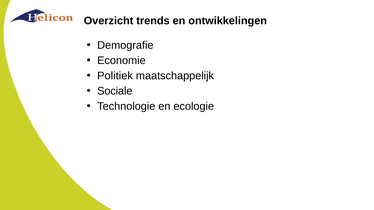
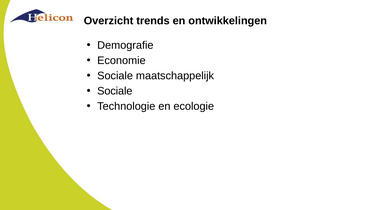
Politiek at (115, 76): Politiek -> Sociale
